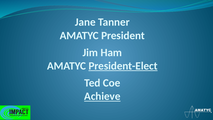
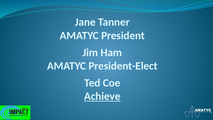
President-Elect underline: present -> none
